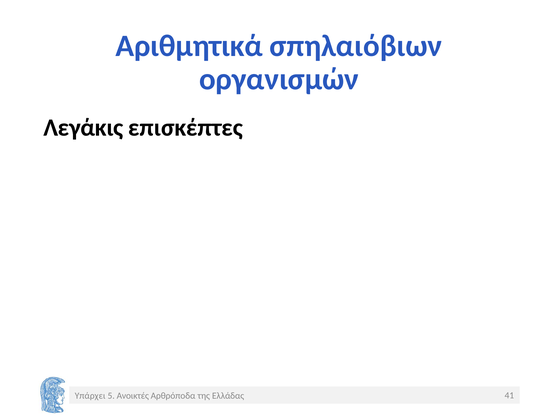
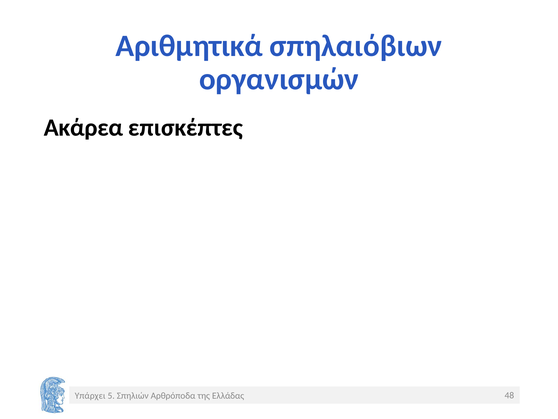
Λεγάκις: Λεγάκις -> Ακάρεα
Ανοικτές: Ανοικτές -> Σπηλιών
41: 41 -> 48
